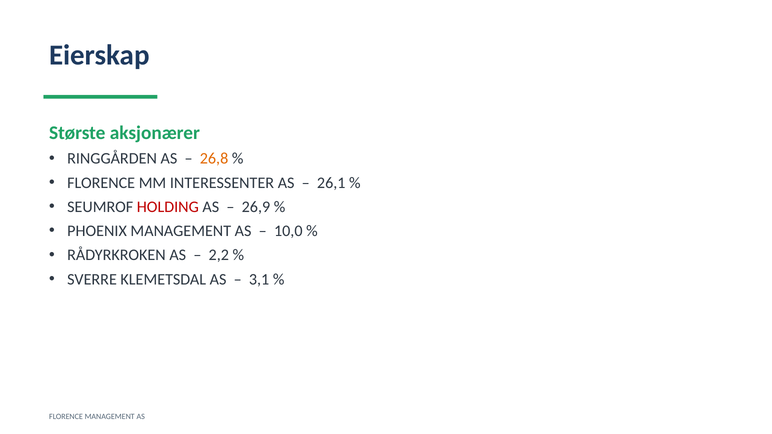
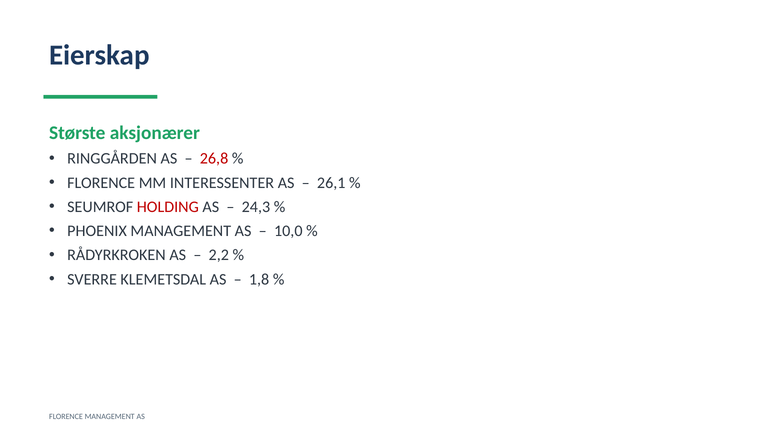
26,8 colour: orange -> red
26,9: 26,9 -> 24,3
3,1: 3,1 -> 1,8
